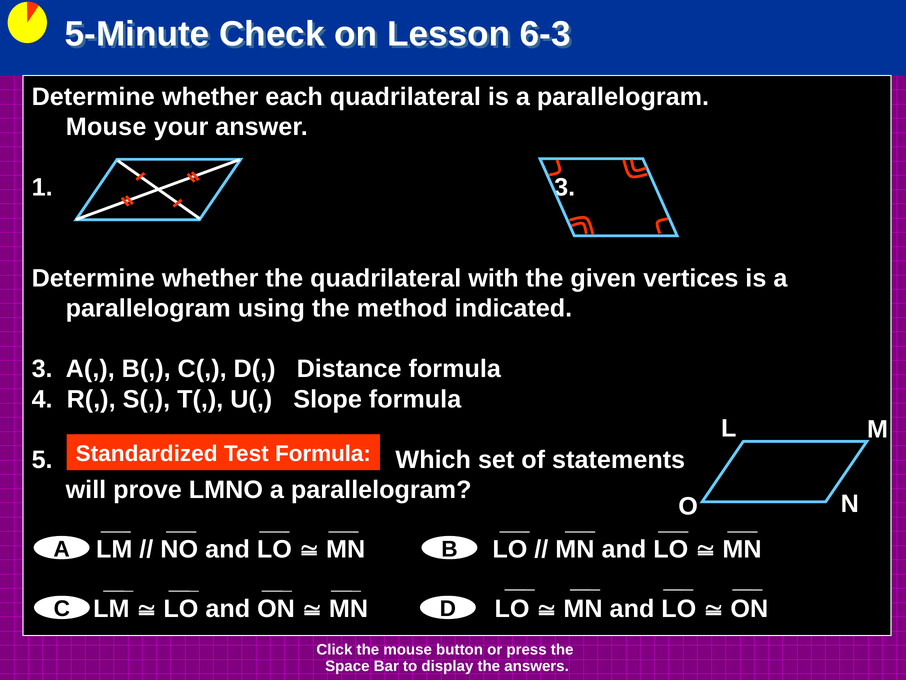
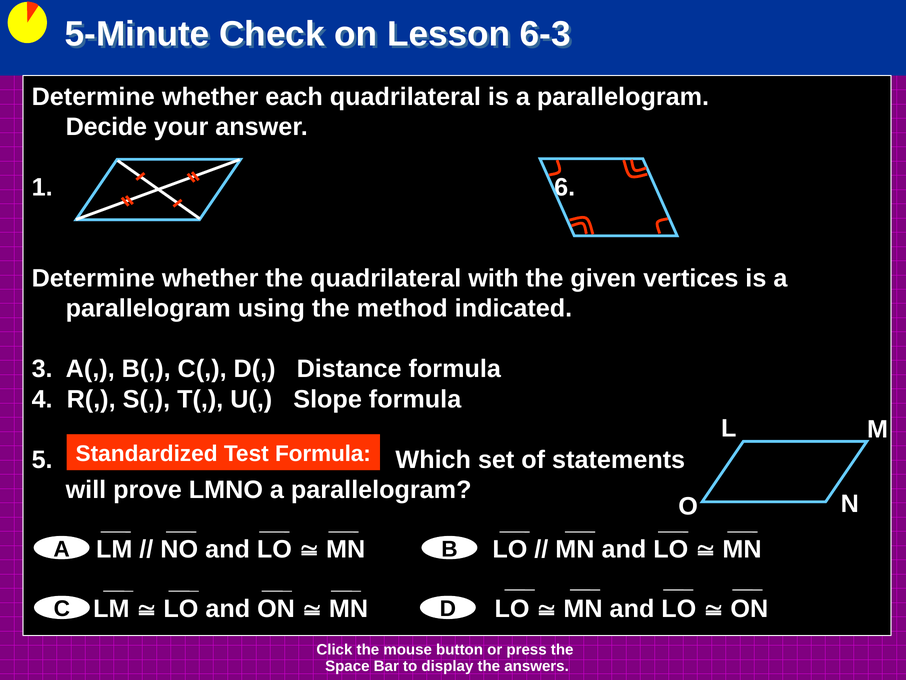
Mouse at (106, 127): Mouse -> Decide
3 at (565, 187): 3 -> 6
